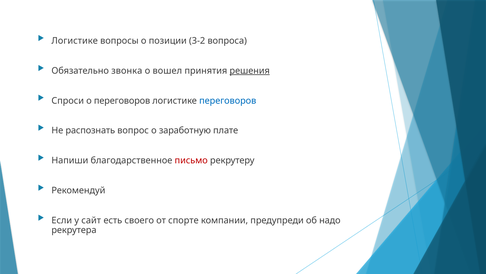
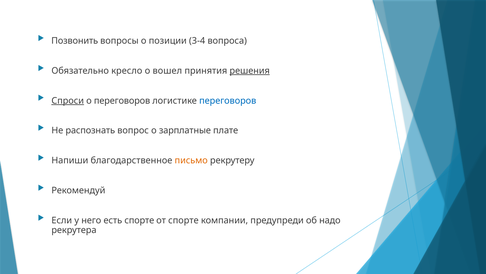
Логистике at (75, 41): Логистике -> Позвонить
3-2: 3-2 -> 3-4
звонка: звонка -> кресло
Спроси underline: none -> present
заработную: заработную -> зарплатные
письмо colour: red -> orange
сайт: сайт -> него
есть своего: своего -> спорте
